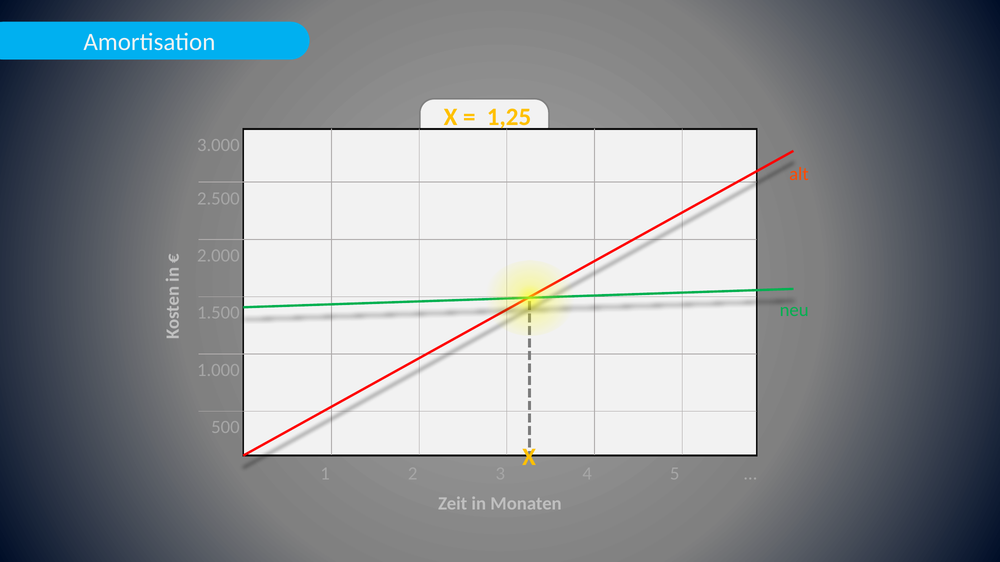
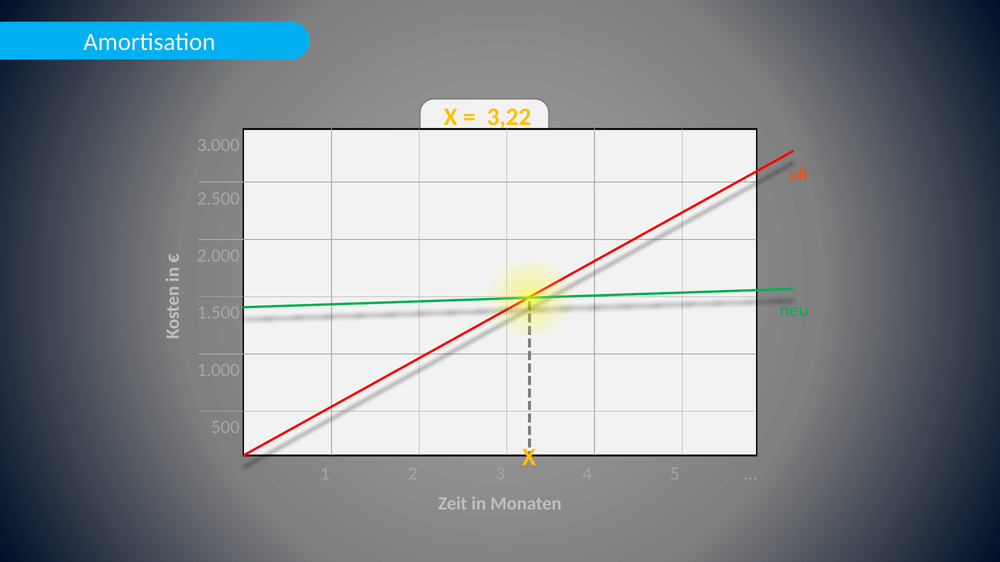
1,25: 1,25 -> 3,22
